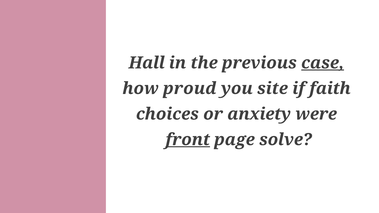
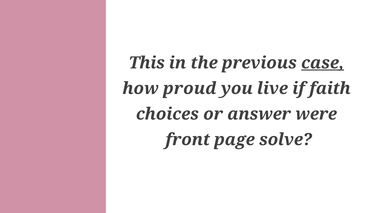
Hall: Hall -> This
site: site -> live
anxiety: anxiety -> answer
front underline: present -> none
